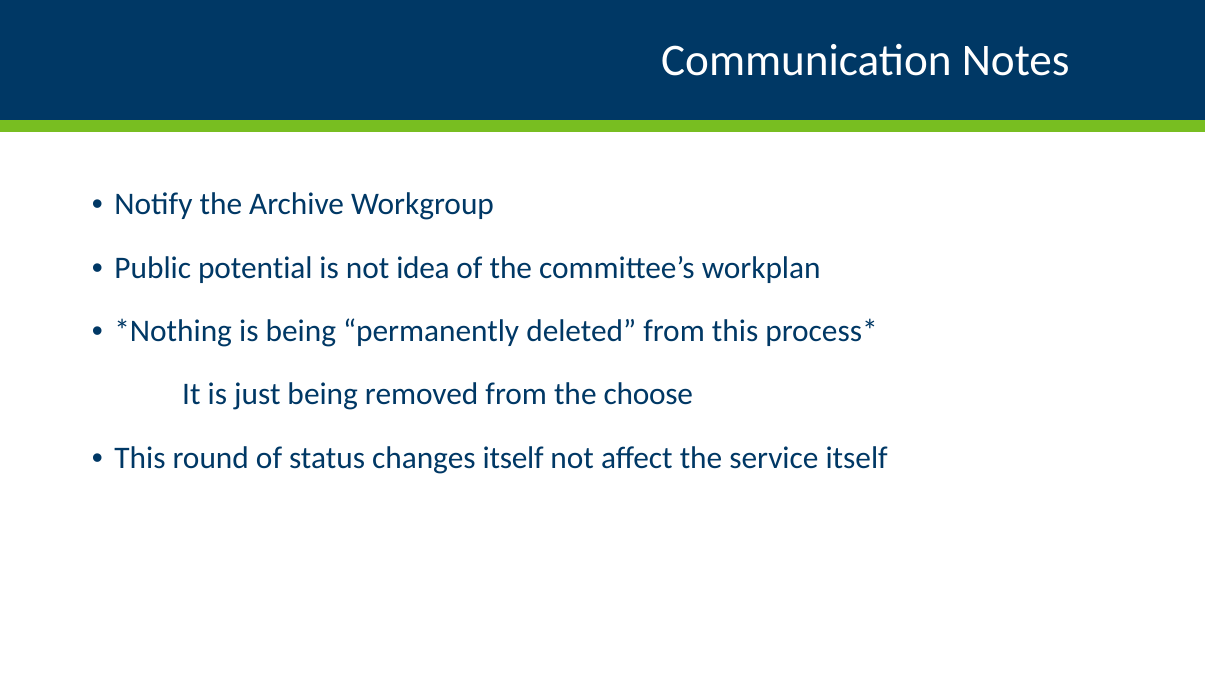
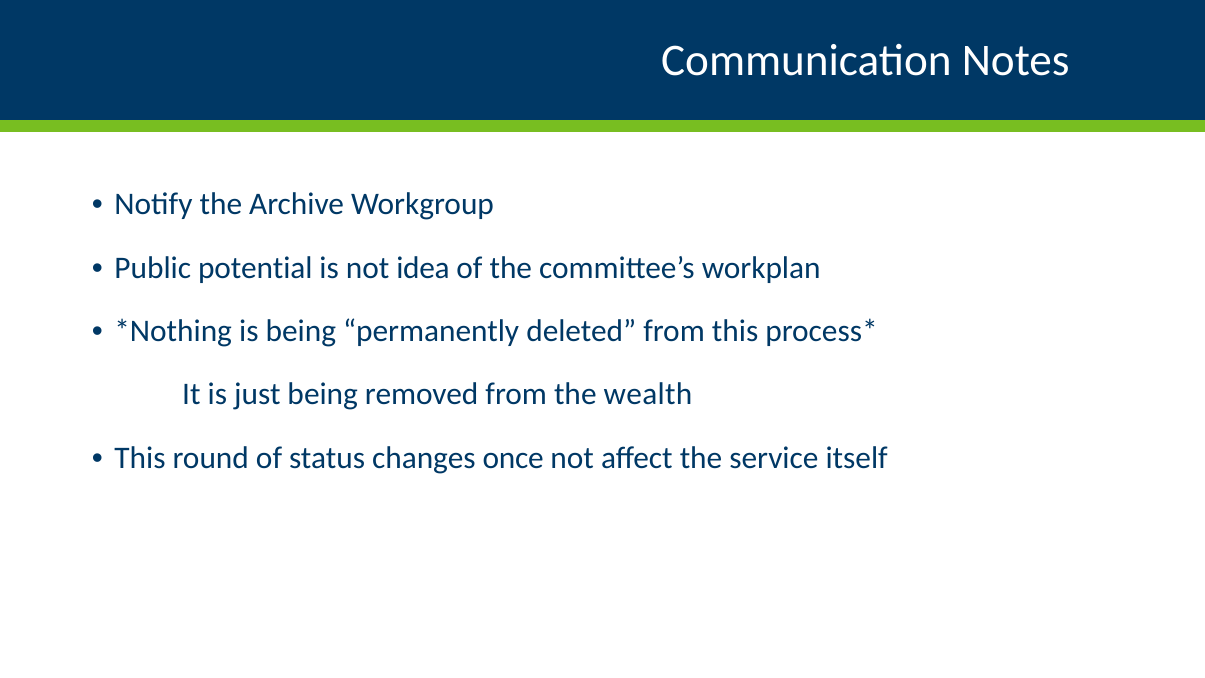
choose: choose -> wealth
changes itself: itself -> once
